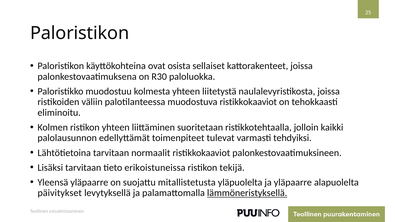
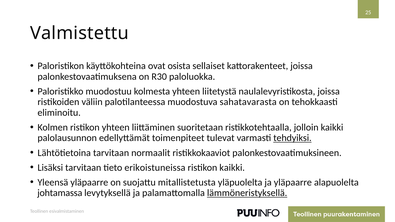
Paloristikon at (80, 33): Paloristikon -> Valmistettu
muodostuva ristikkokaaviot: ristikkokaaviot -> sahatavarasta
tehdyiksi underline: none -> present
ristikon tekijä: tekijä -> kaikki
päivitykset: päivitykset -> johtamassa
